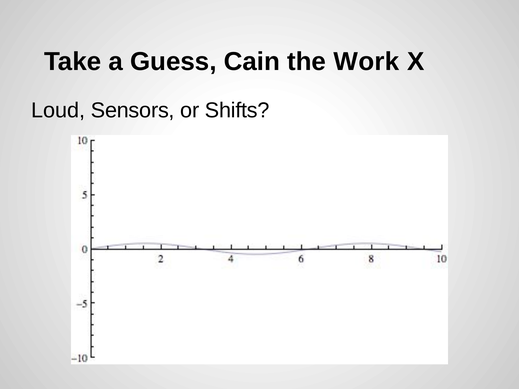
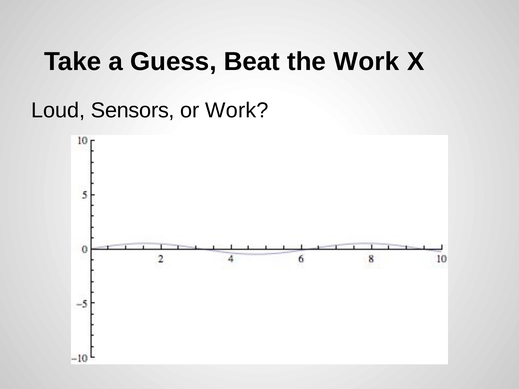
Cain: Cain -> Beat
or Shifts: Shifts -> Work
